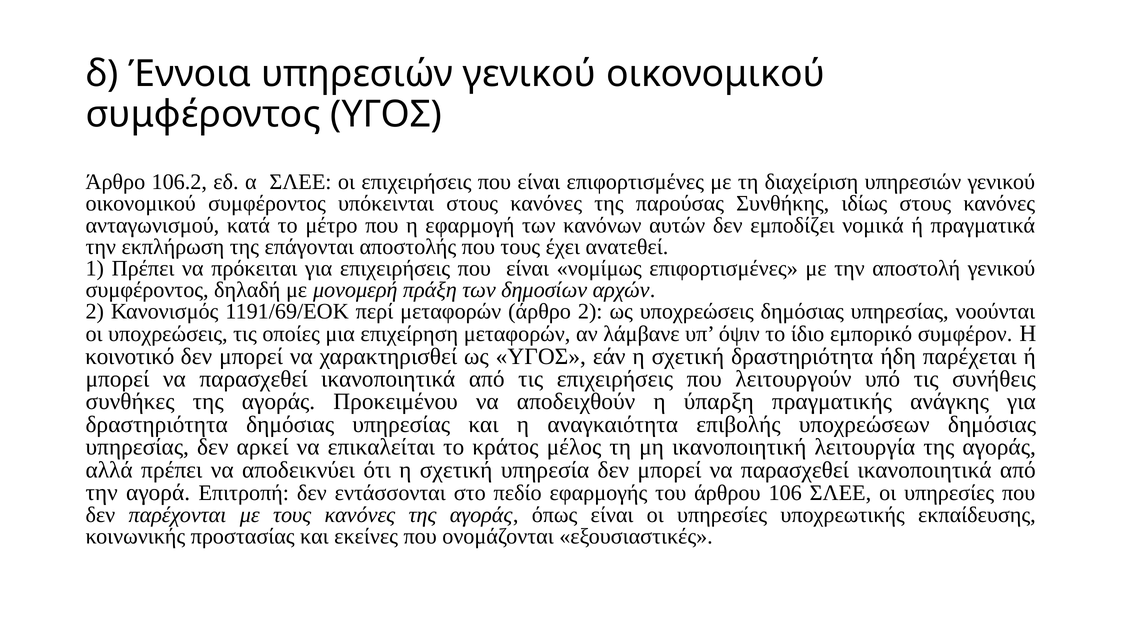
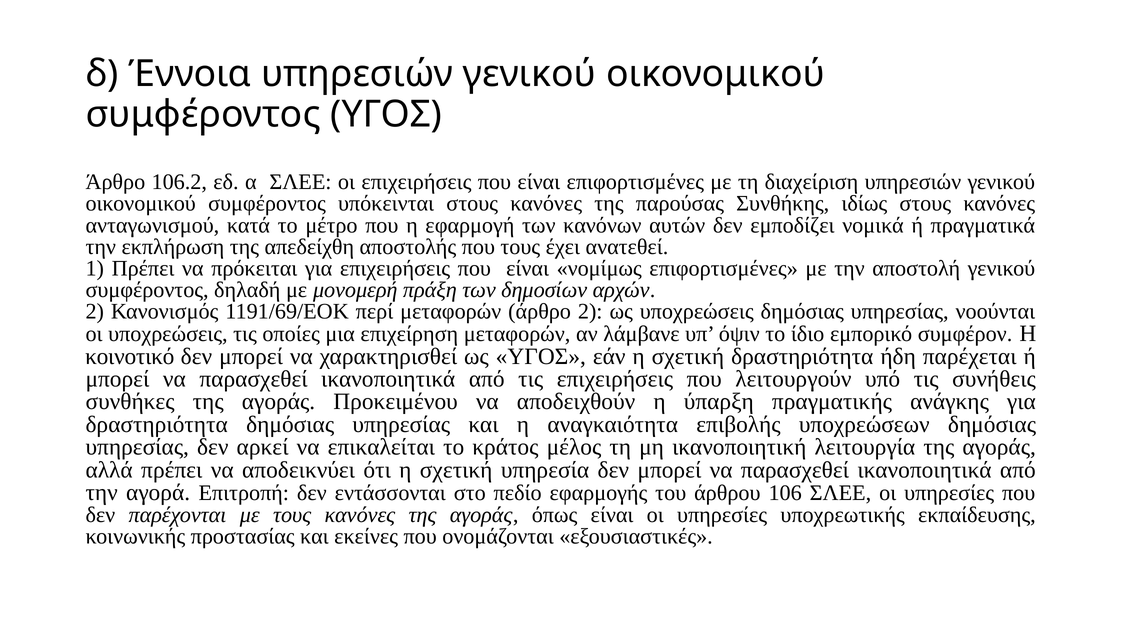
επάγονται: επάγονται -> απεδείχθη
